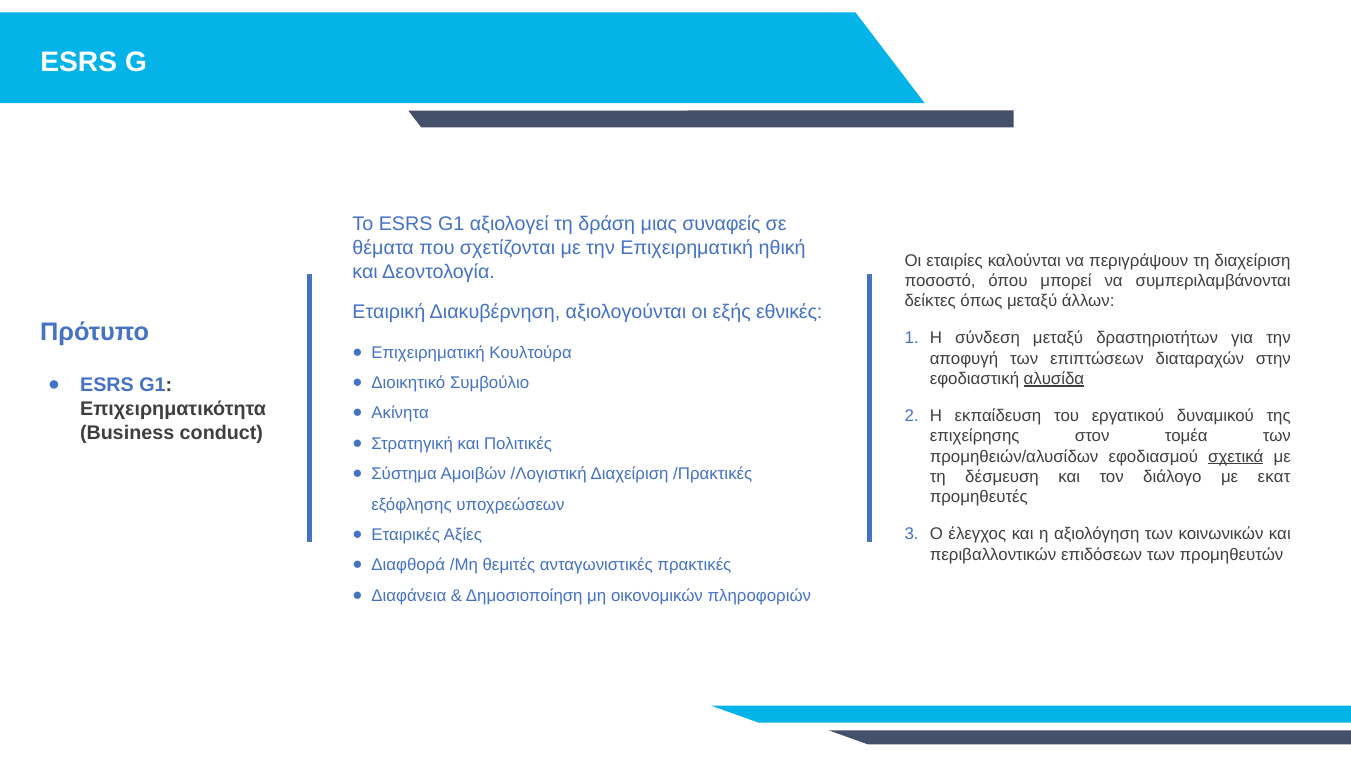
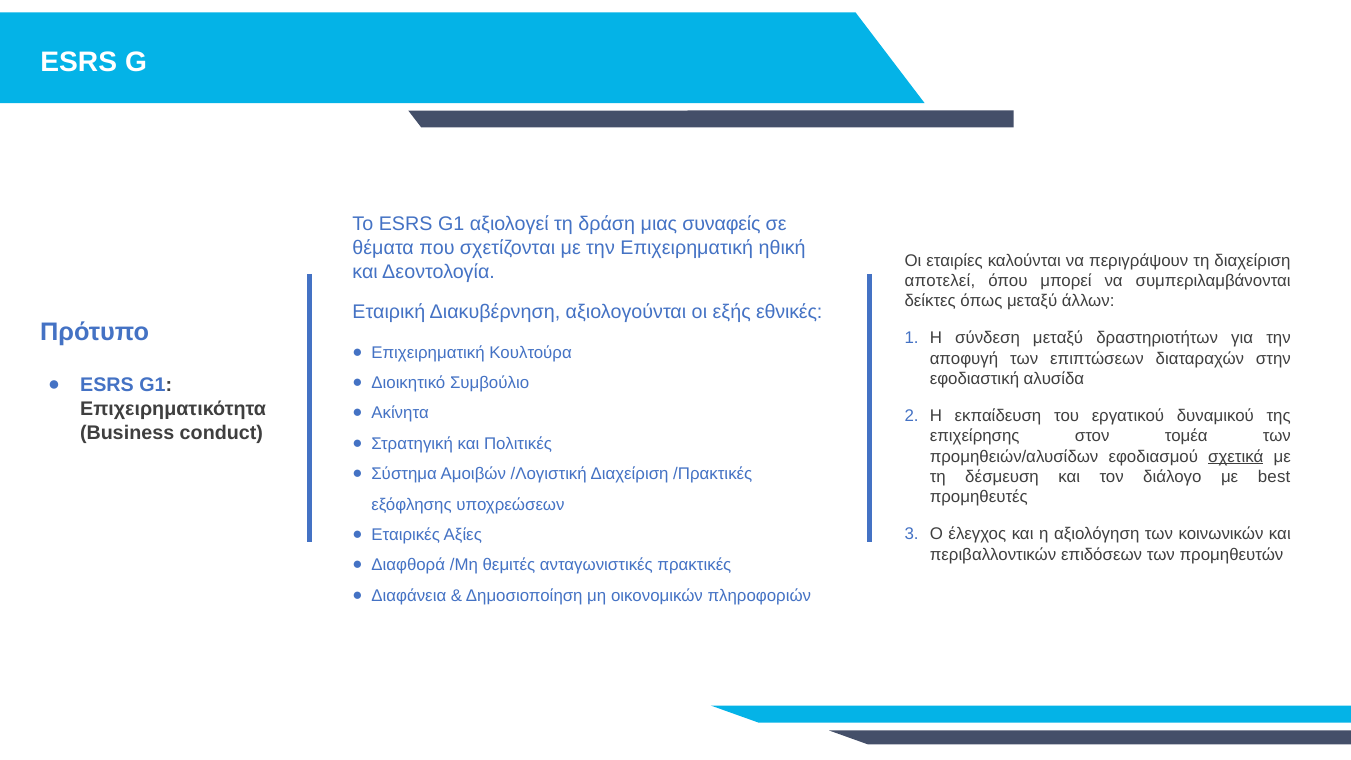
ποσοστό: ποσοστό -> αποτελεί
αλυσίδα underline: present -> none
εκατ: εκατ -> best
